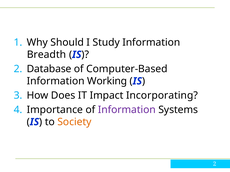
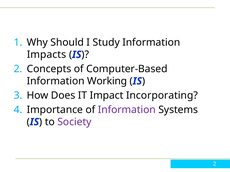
Breadth: Breadth -> Impacts
Database: Database -> Concepts
Society colour: orange -> purple
